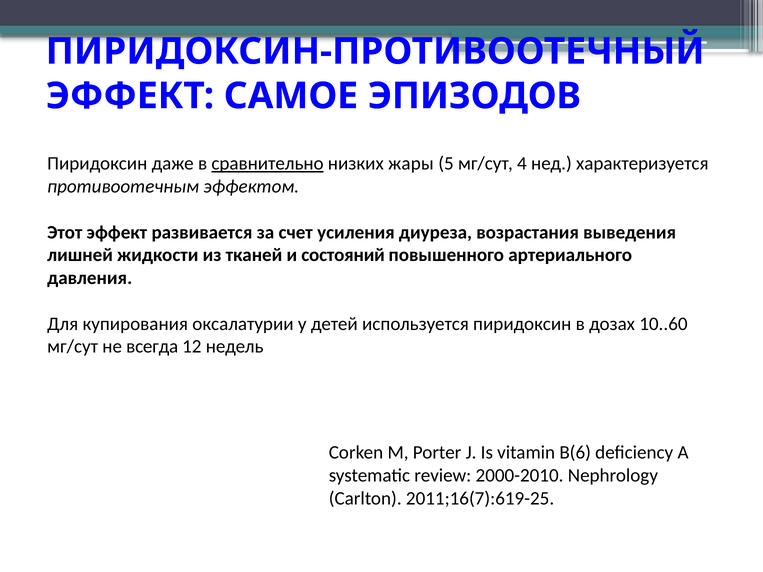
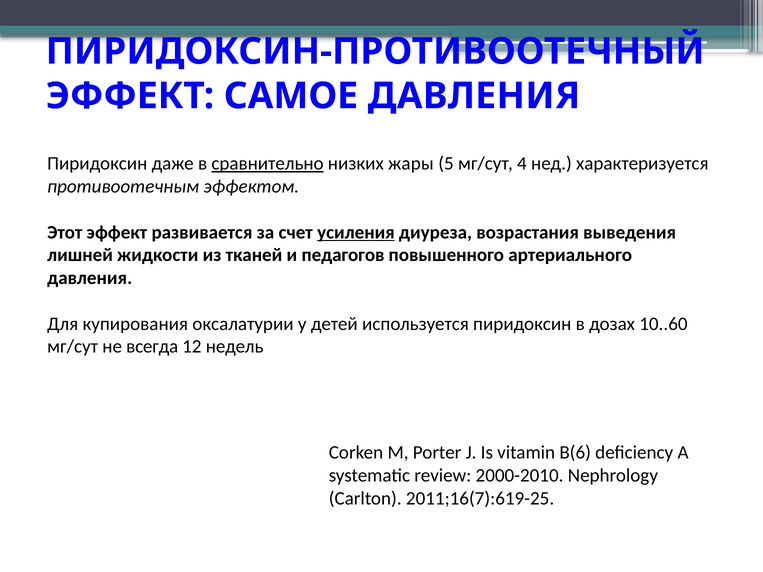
САМОЕ ЭПИЗОДОВ: ЭПИЗОДОВ -> ДАВЛЕНИЯ
усиления underline: none -> present
состояний: состояний -> педагогов
